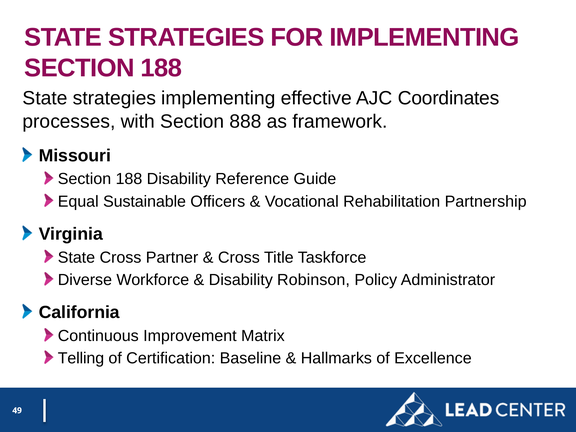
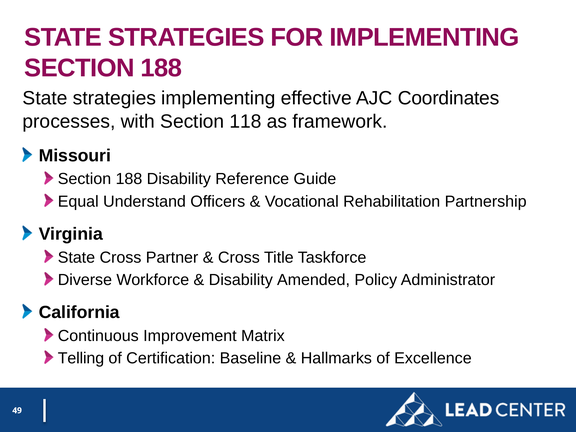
888: 888 -> 118
Sustainable: Sustainable -> Understand
Robinson: Robinson -> Amended
